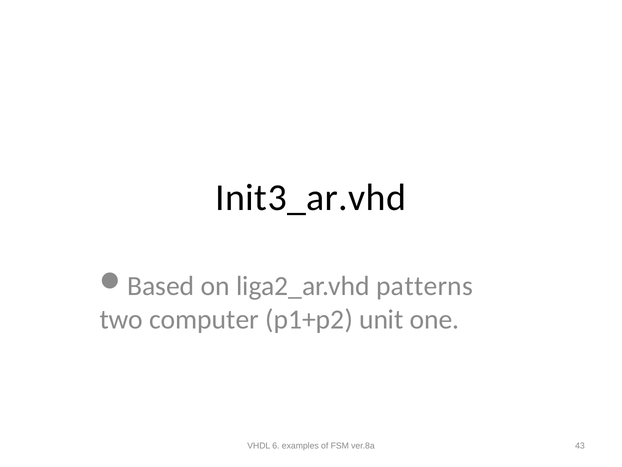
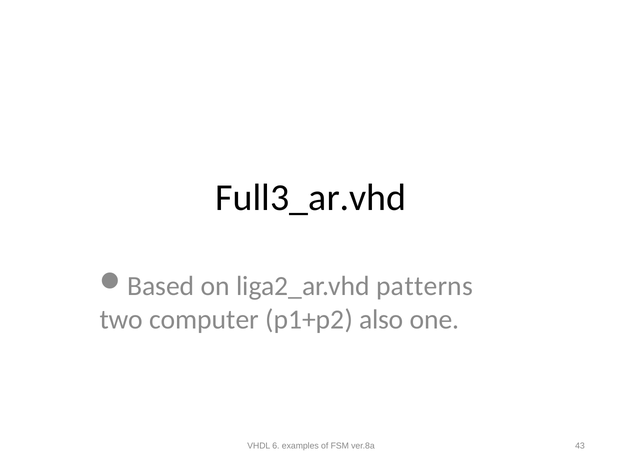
Init3_ar.vhd: Init3_ar.vhd -> Full3_ar.vhd
unit: unit -> also
